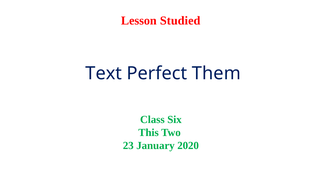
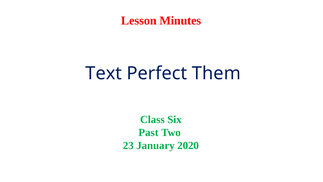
Studied: Studied -> Minutes
This: This -> Past
